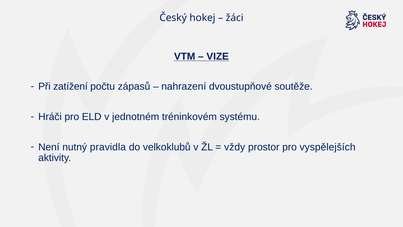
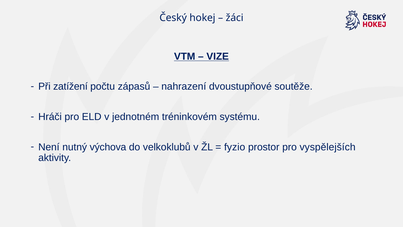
pravidla: pravidla -> výchova
vždy: vždy -> fyzio
